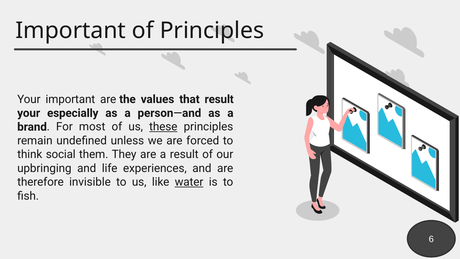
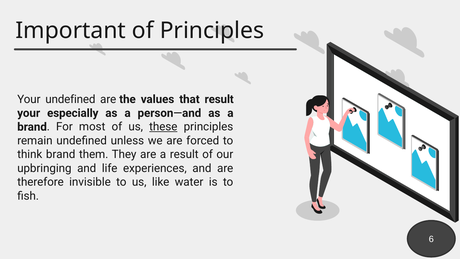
Your important: important -> undefined
think social: social -> brand
water underline: present -> none
